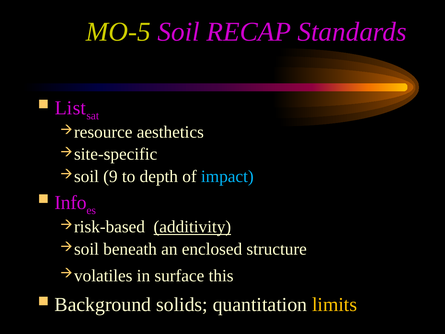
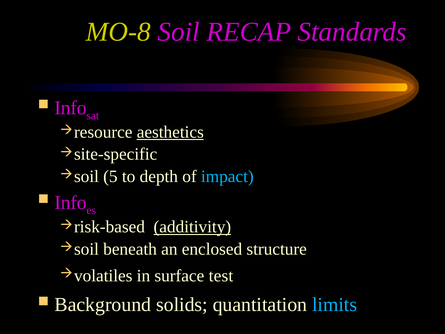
MO-5: MO-5 -> MO-8
List at (70, 108): List -> Info
aesthetics underline: none -> present
9: 9 -> 5
this: this -> test
limits colour: yellow -> light blue
